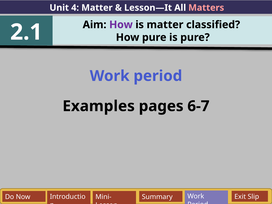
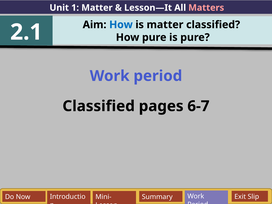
4: 4 -> 1
How at (121, 25) colour: purple -> blue
Examples at (99, 106): Examples -> Classified
